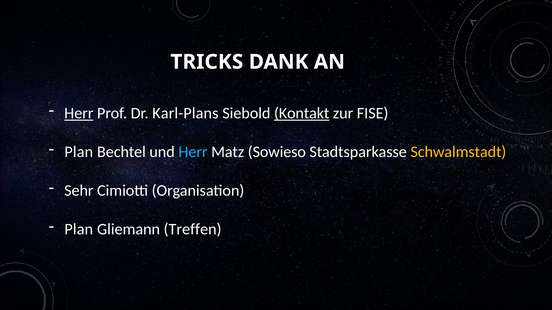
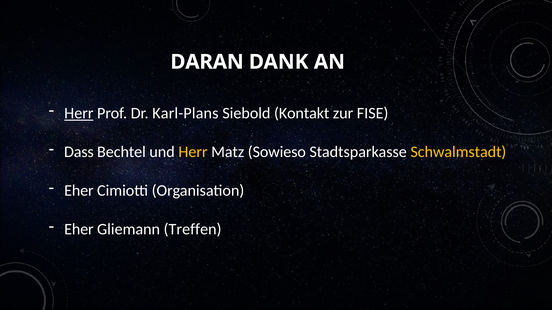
TRICKS: TRICKS -> DARAN
Kontakt underline: present -> none
Plan at (79, 152): Plan -> Dass
Herr at (193, 152) colour: light blue -> yellow
Sehr at (79, 191): Sehr -> Eher
Plan at (79, 229): Plan -> Eher
